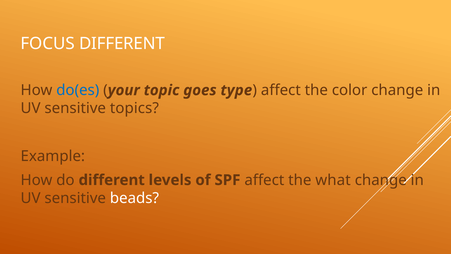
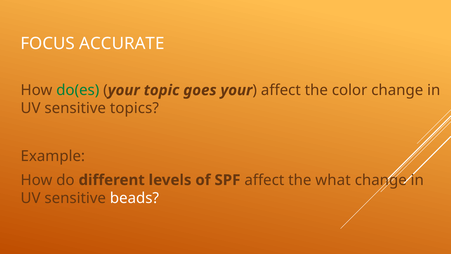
FOCUS DIFFERENT: DIFFERENT -> ACCURATE
do(es colour: blue -> green
goes type: type -> your
